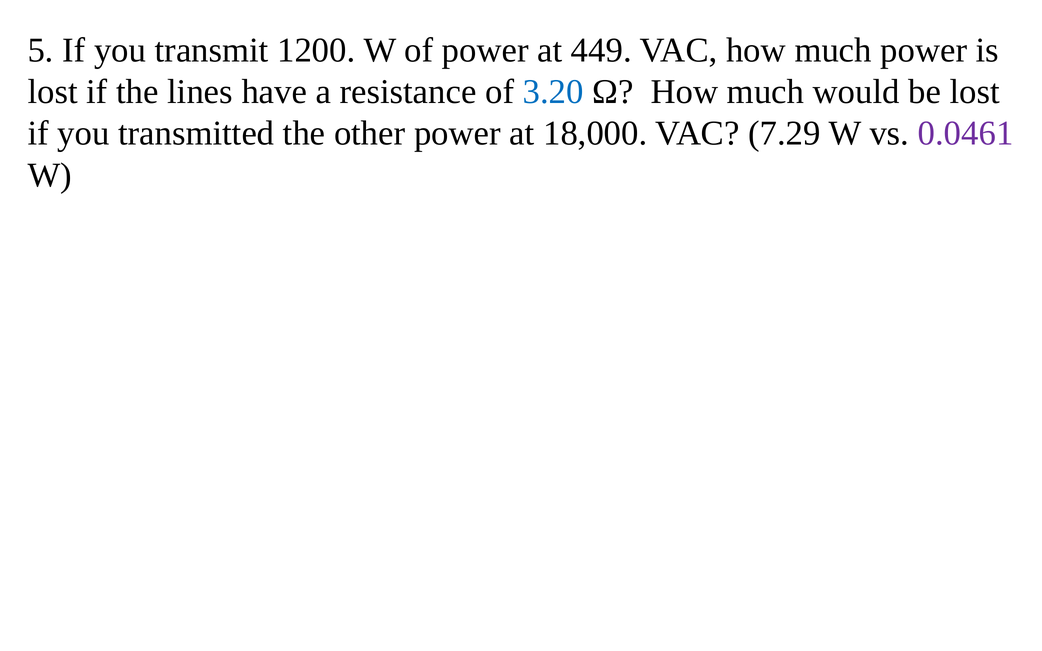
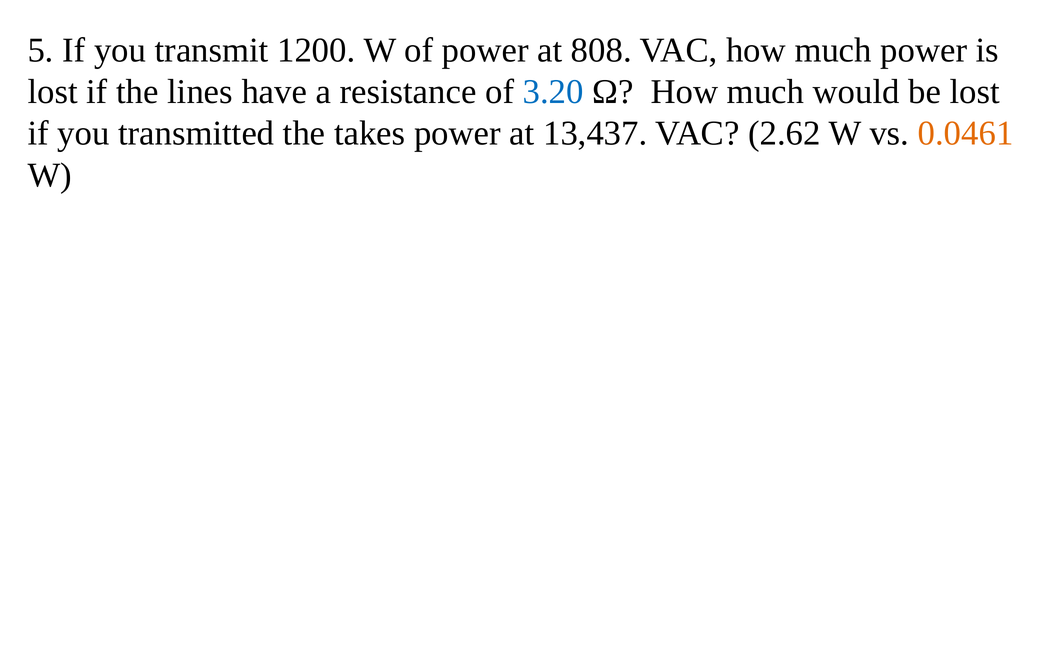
449: 449 -> 808
other: other -> takes
18,000: 18,000 -> 13,437
7.29: 7.29 -> 2.62
0.0461 colour: purple -> orange
